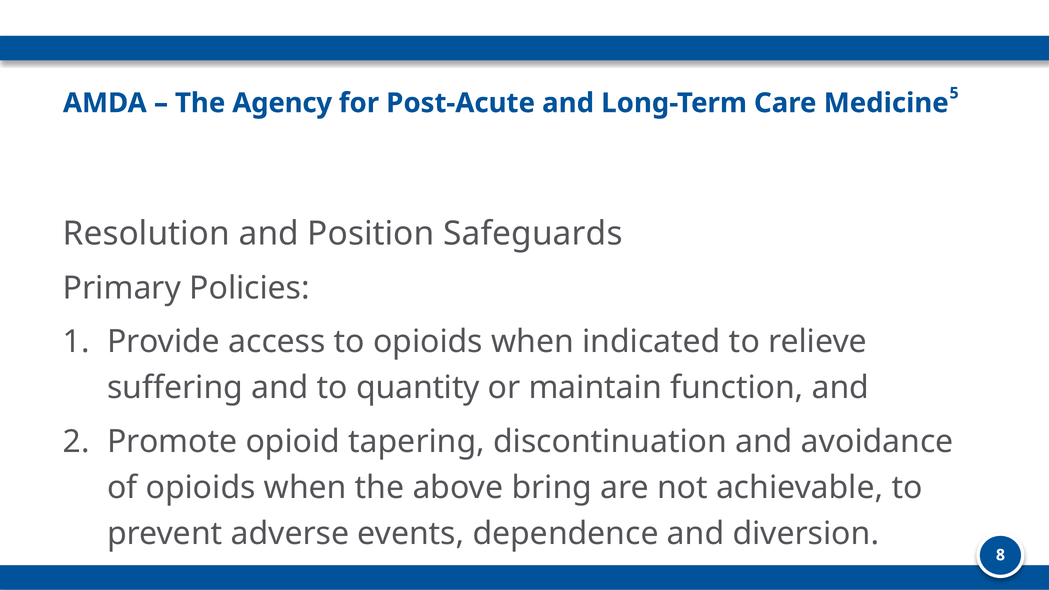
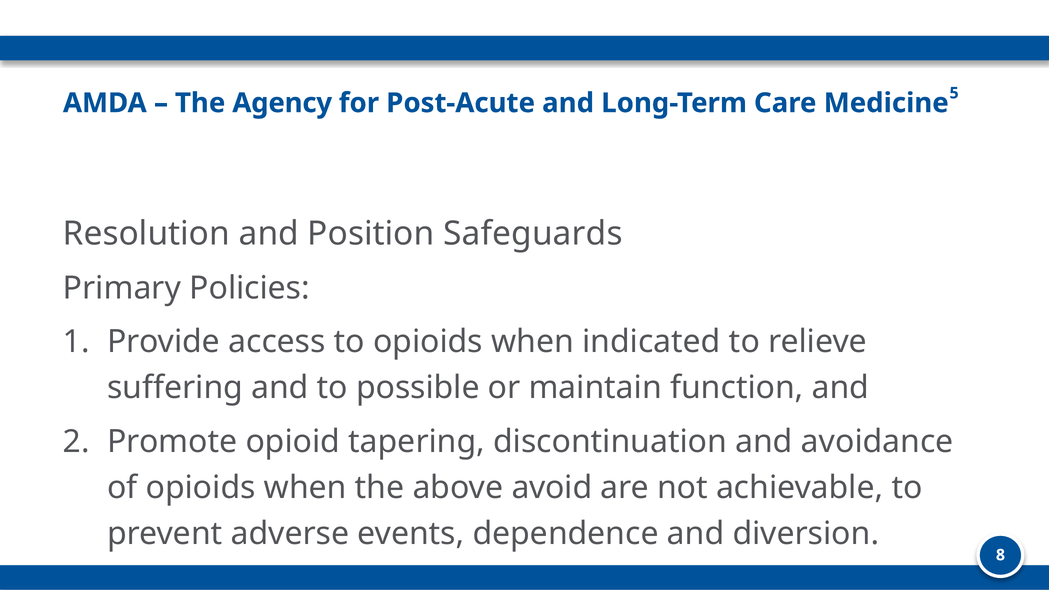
quantity: quantity -> possible
bring: bring -> avoid
